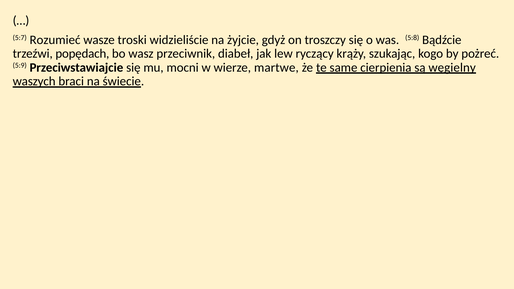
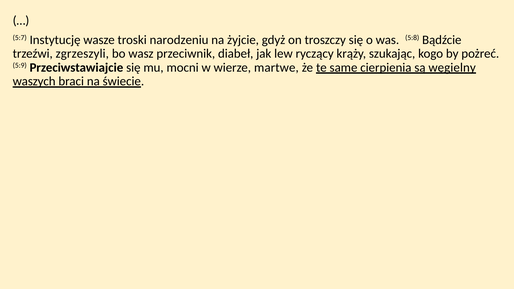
Rozumieć: Rozumieć -> Instytucję
widzieliście: widzieliście -> narodzeniu
popędach: popędach -> zgrzeszyli
